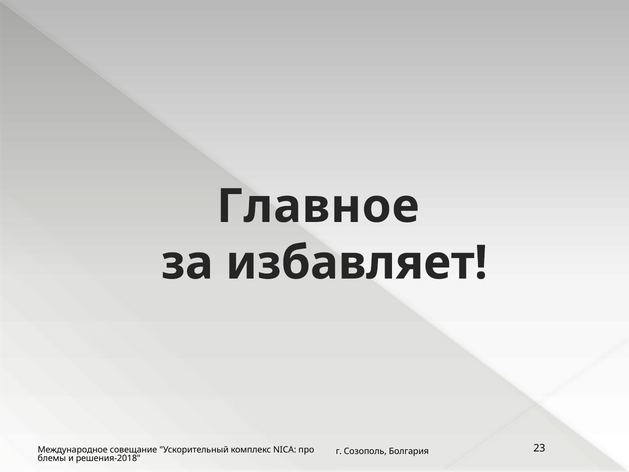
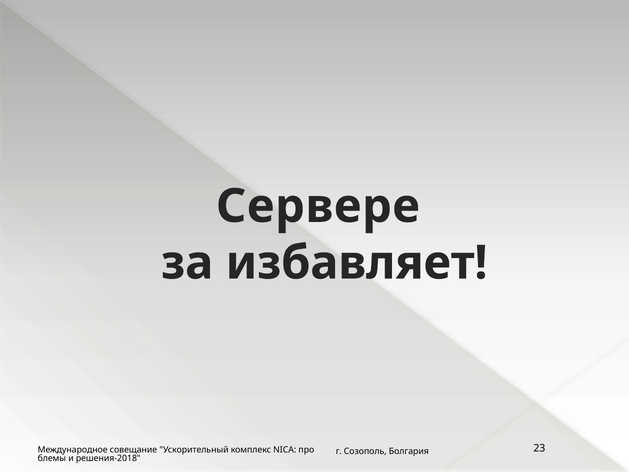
Главное: Главное -> Сервере
